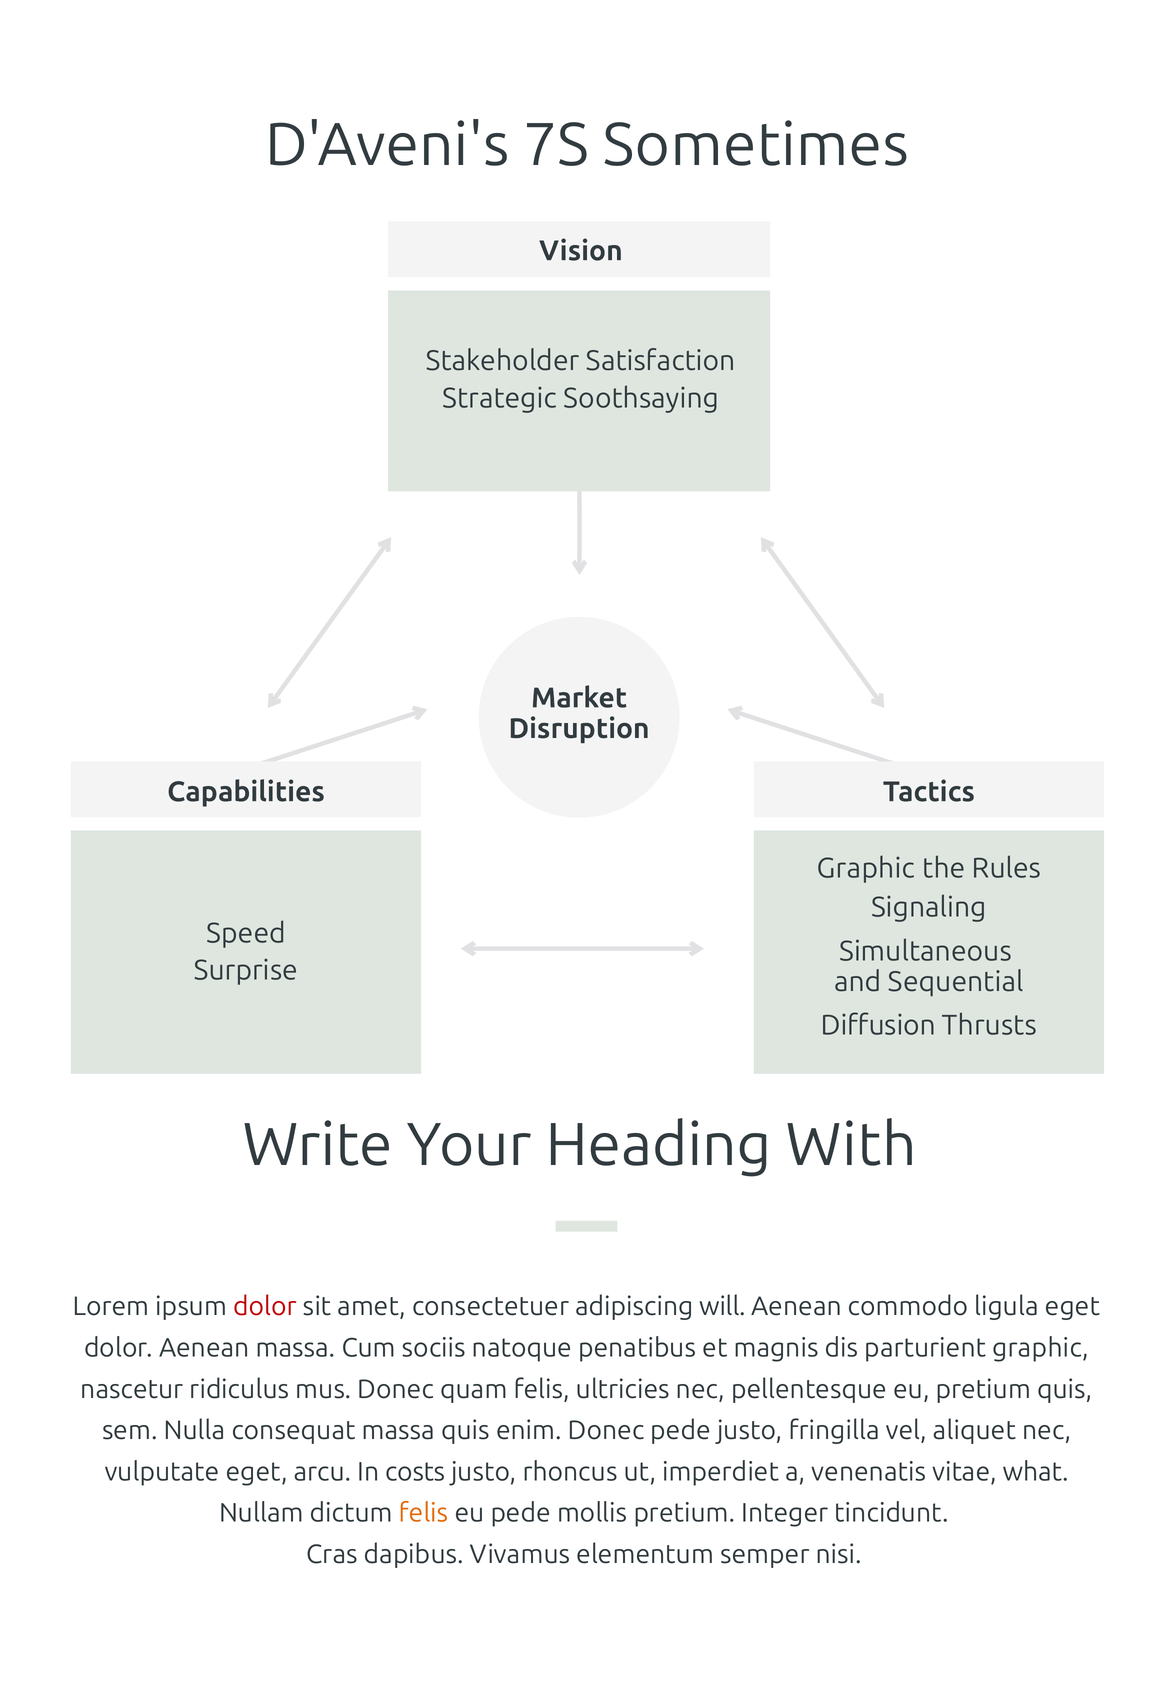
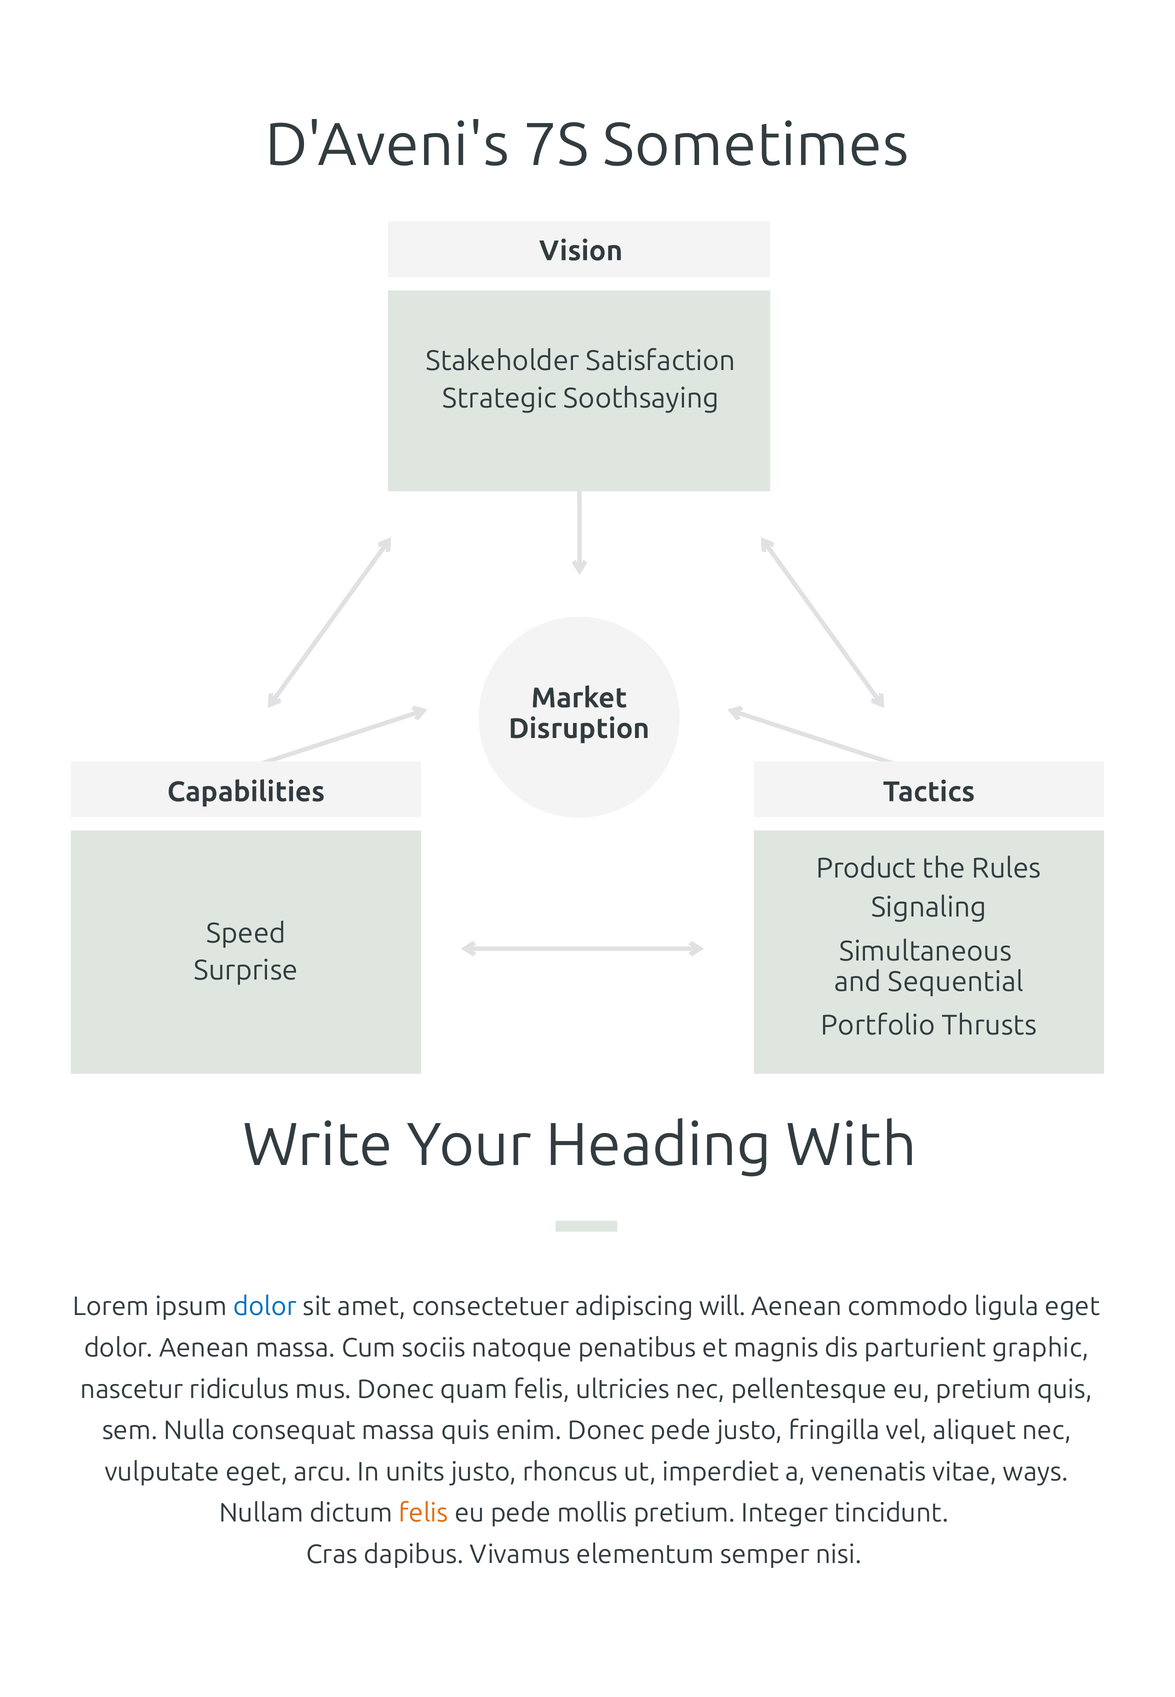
Graphic at (866, 869): Graphic -> Product
Diffusion: Diffusion -> Portfolio
dolor at (265, 1307) colour: red -> blue
costs: costs -> units
what: what -> ways
